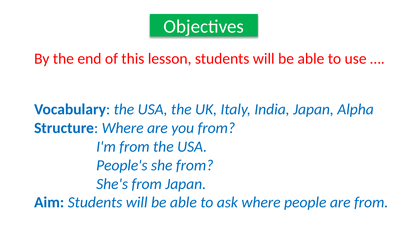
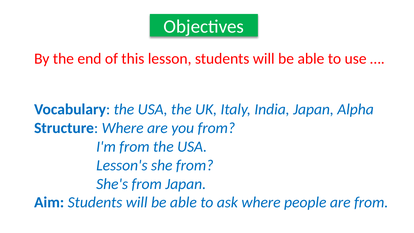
People's: People's -> Lesson's
